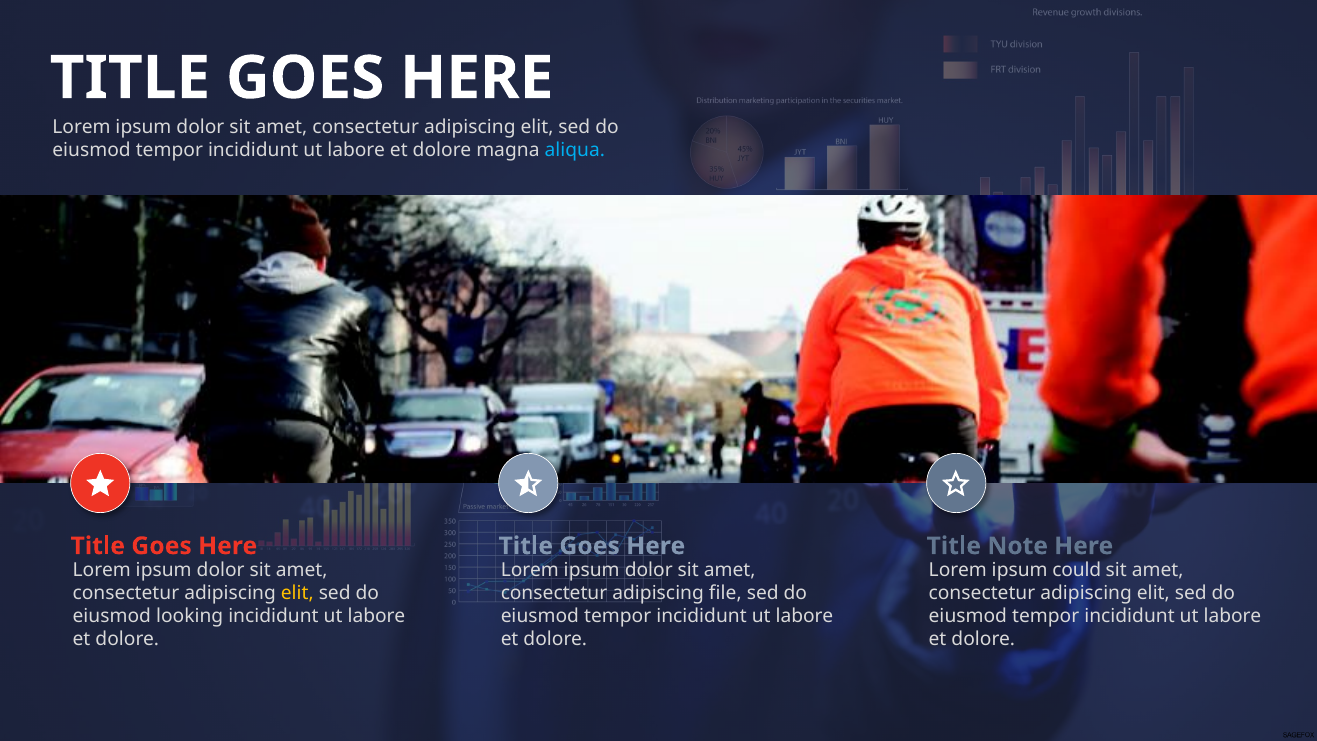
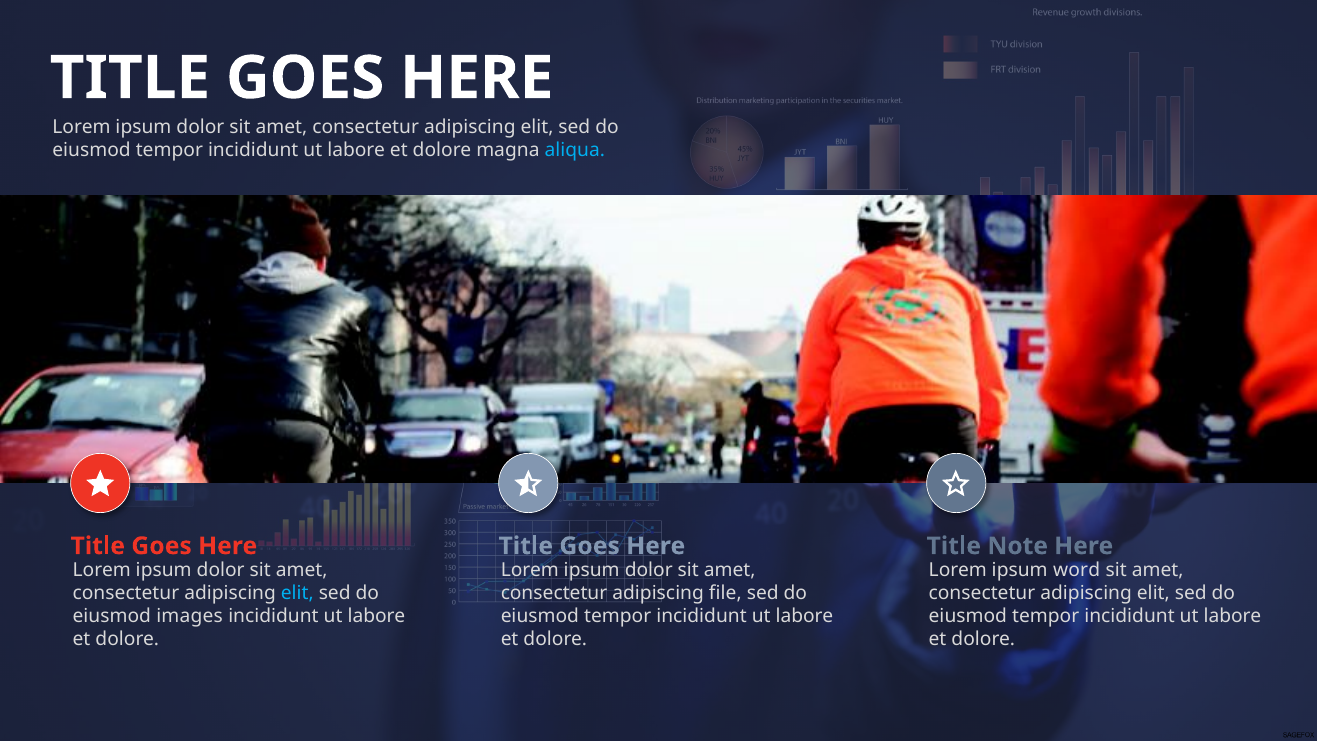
could: could -> word
elit at (297, 593) colour: yellow -> light blue
looking: looking -> images
